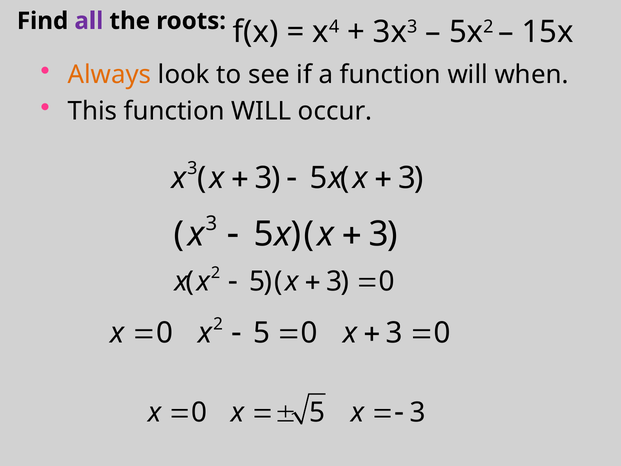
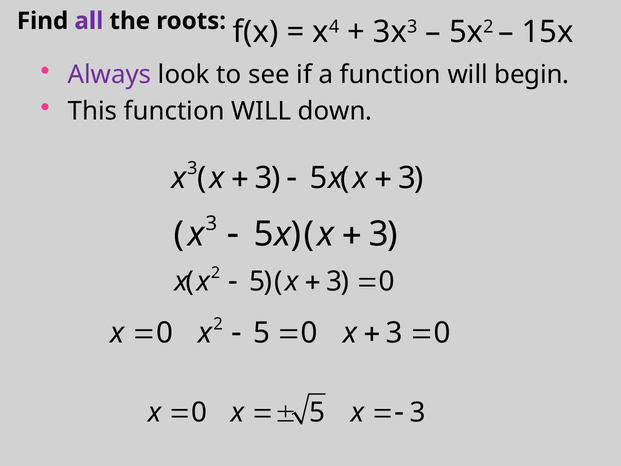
Always colour: orange -> purple
when: when -> begin
occur: occur -> down
